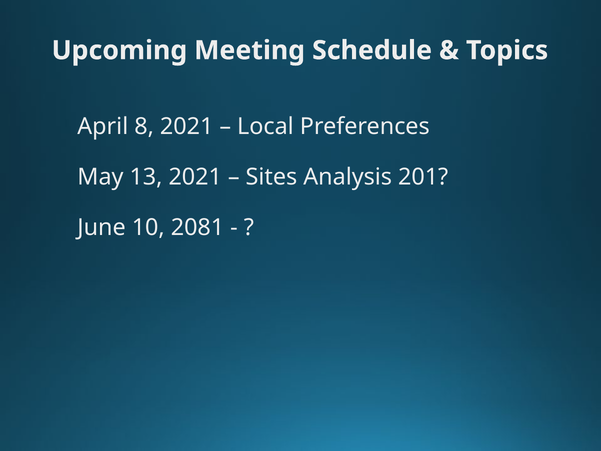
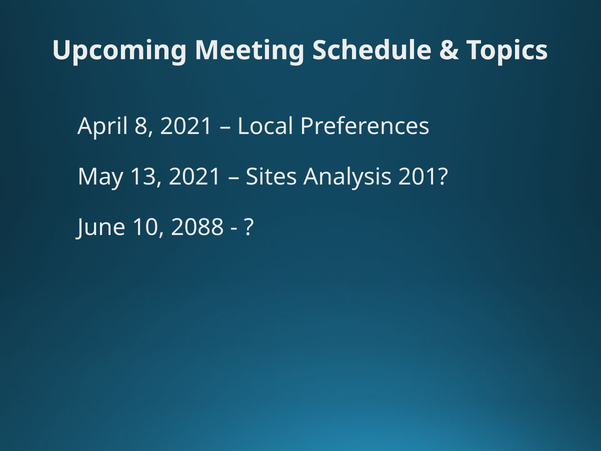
2081: 2081 -> 2088
